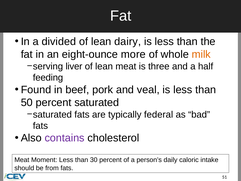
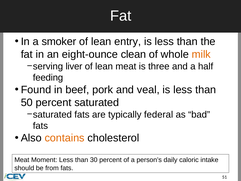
divided: divided -> smoker
dairy: dairy -> entry
more: more -> clean
contains colour: purple -> orange
